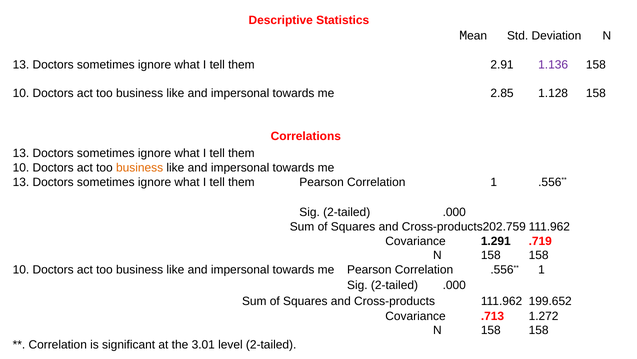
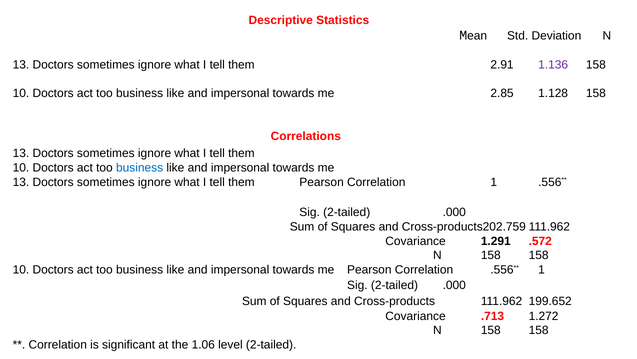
business at (140, 167) colour: orange -> blue
.719: .719 -> .572
3.01: 3.01 -> 1.06
